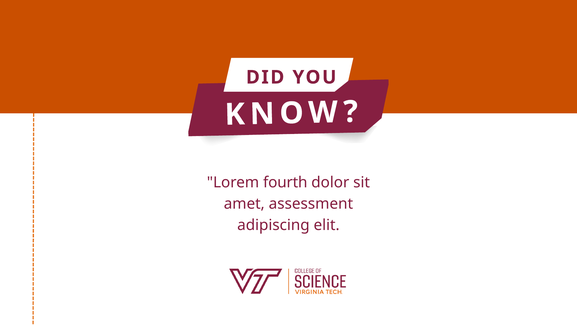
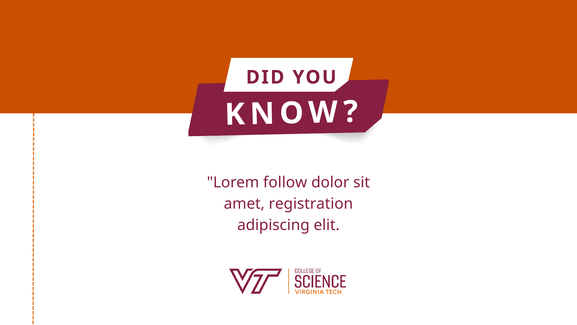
fourth: fourth -> follow
assessment: assessment -> registration
